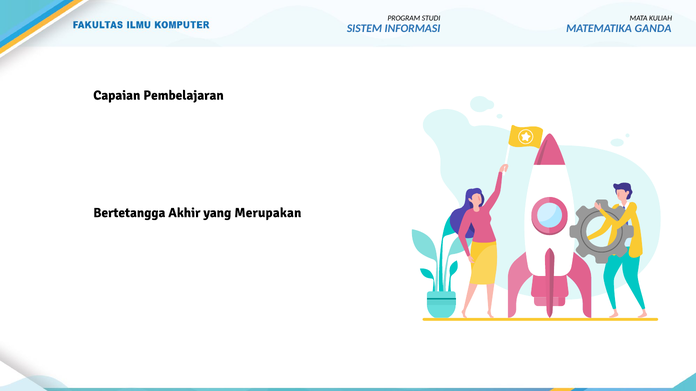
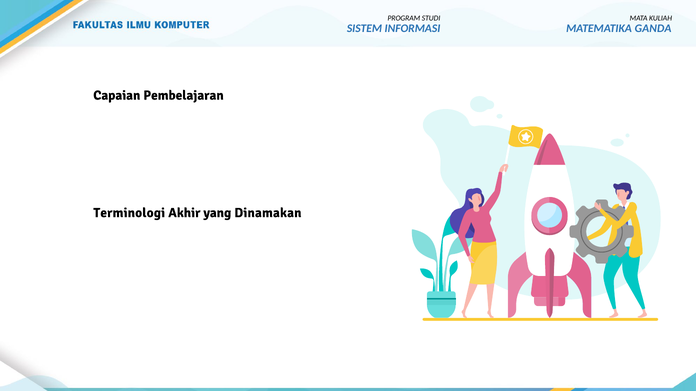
Bertetangga: Bertetangga -> Terminologi
Merupakan: Merupakan -> Dinamakan
